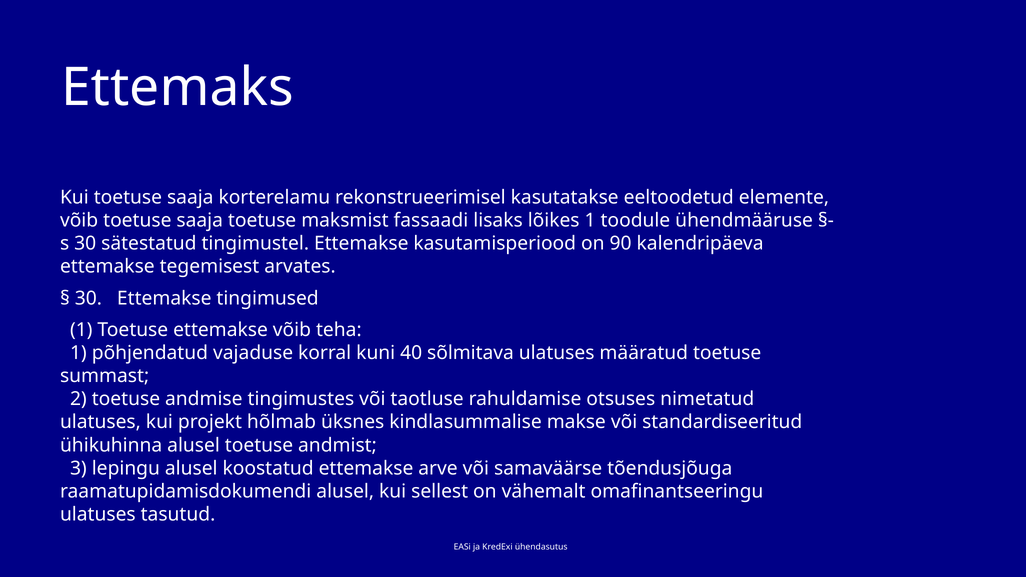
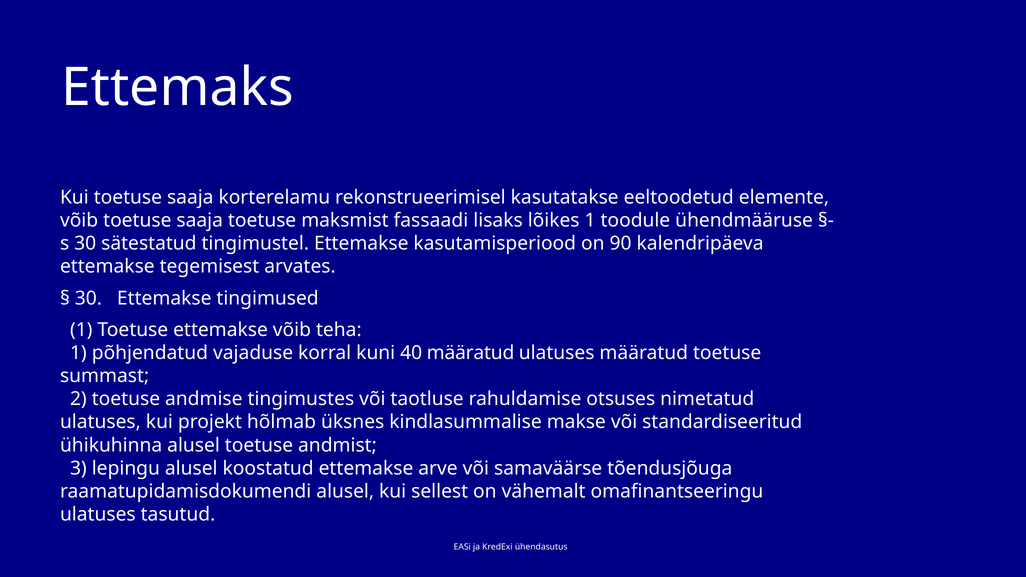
40 sõlmitava: sõlmitava -> määratud
